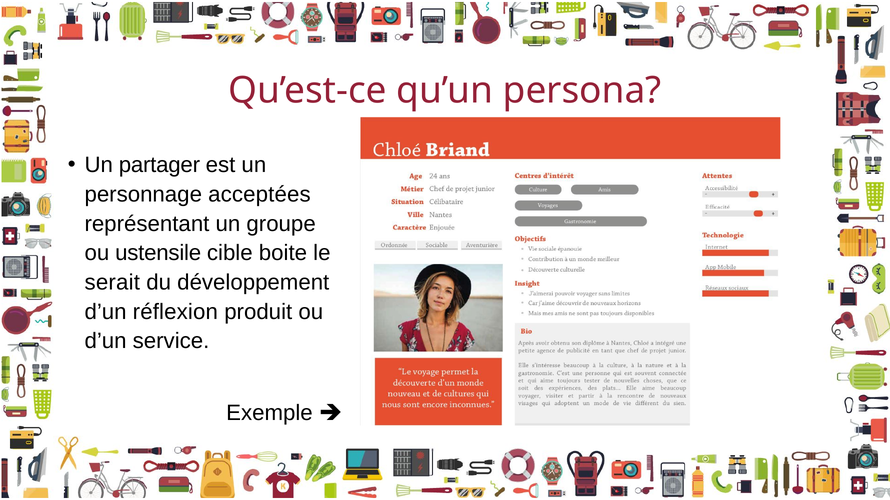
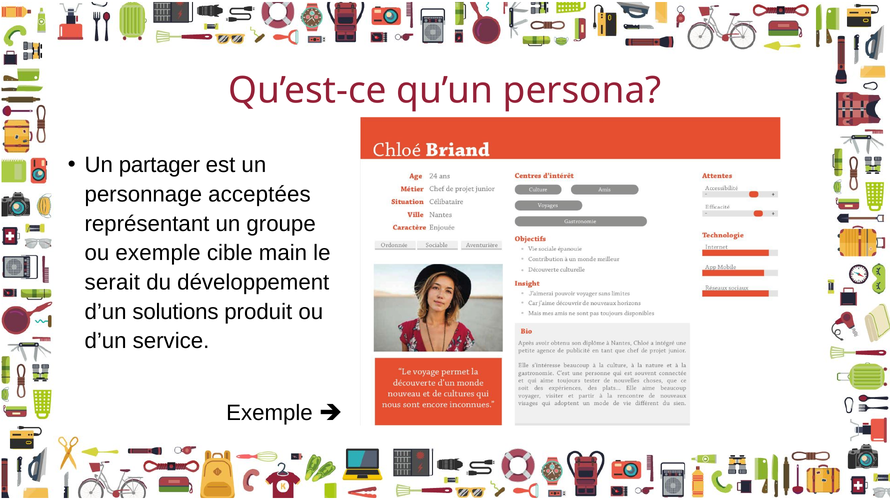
ou ustensile: ustensile -> exemple
boite: boite -> main
réflexion: réflexion -> solutions
